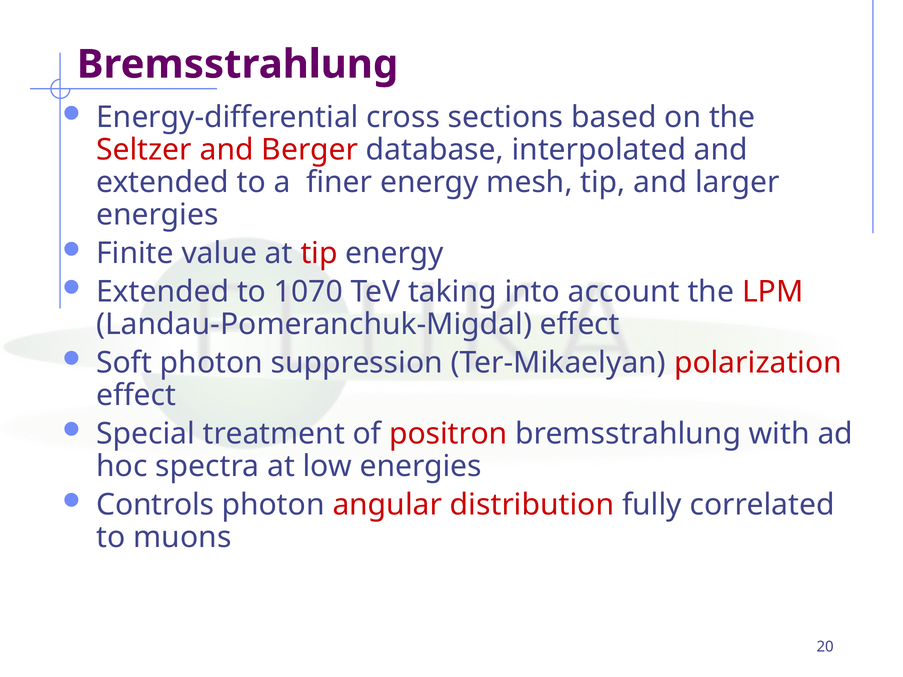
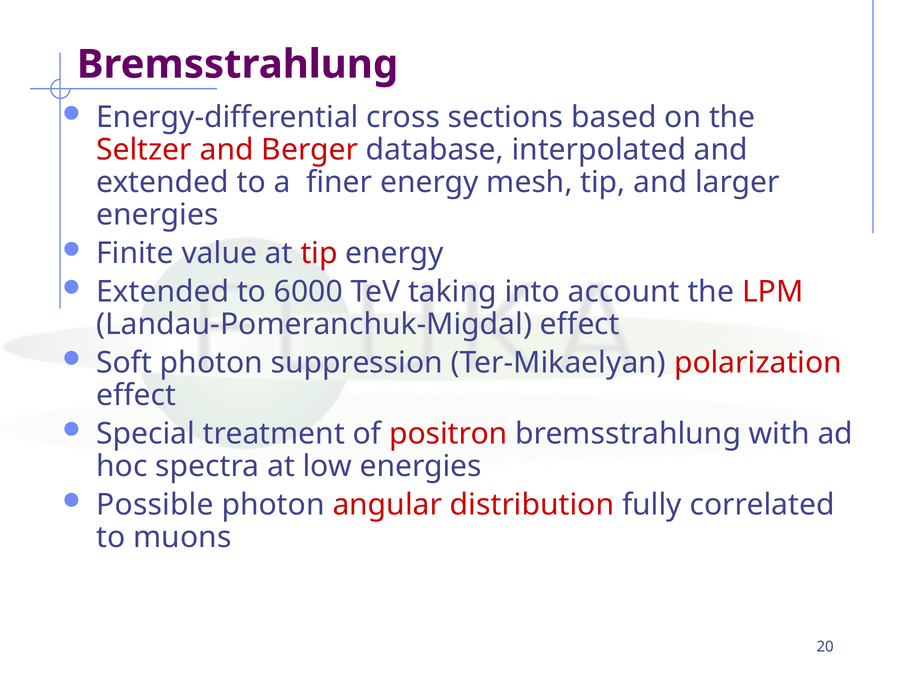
1070: 1070 -> 6000
Controls: Controls -> Possible
